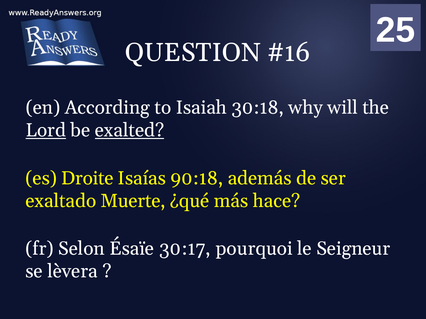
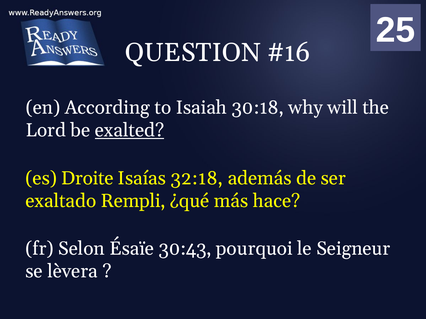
Lord underline: present -> none
90:18: 90:18 -> 32:18
Muerte: Muerte -> Rempli
30:17: 30:17 -> 30:43
